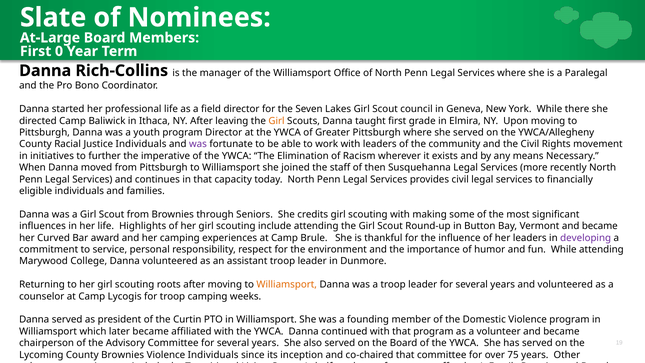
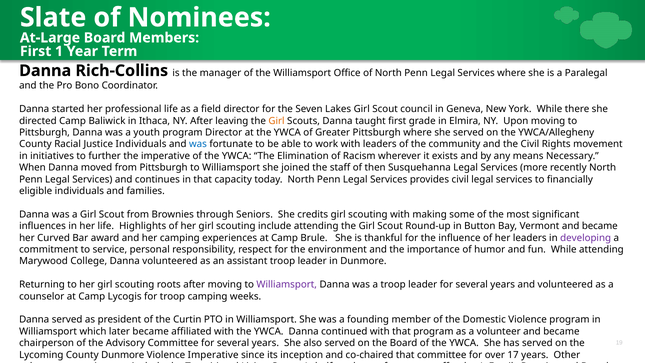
0: 0 -> 1
was at (198, 144) colour: purple -> blue
Williamsport at (287, 285) colour: orange -> purple
County Brownies: Brownies -> Dunmore
Violence Individuals: Individuals -> Imperative
75: 75 -> 17
